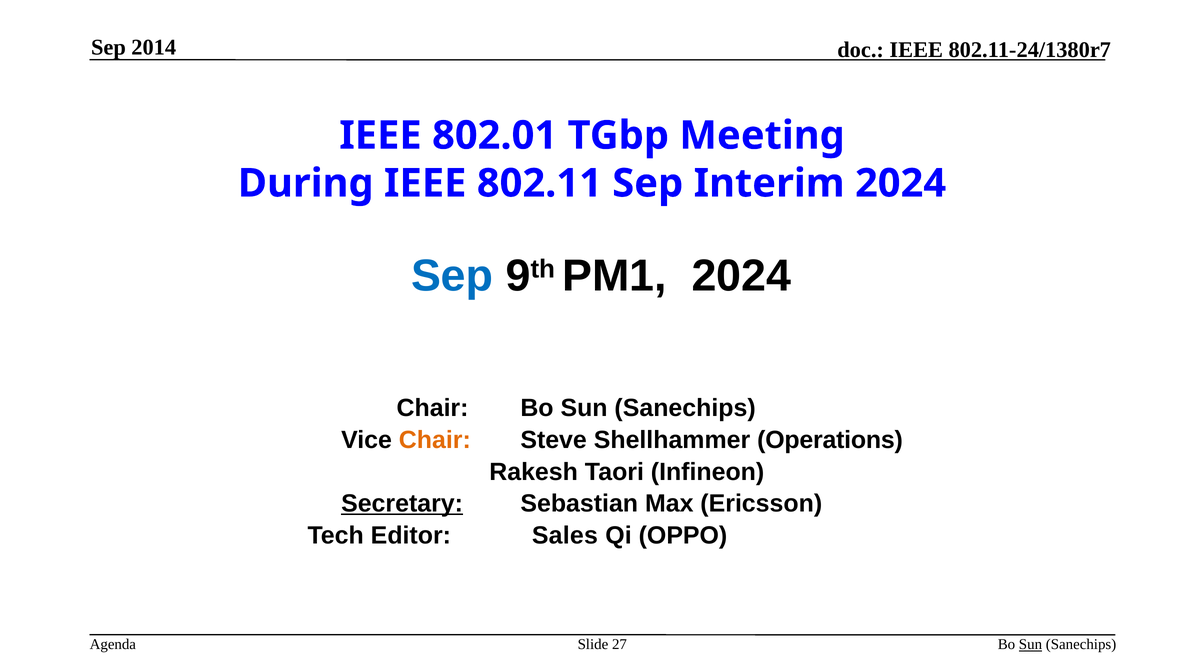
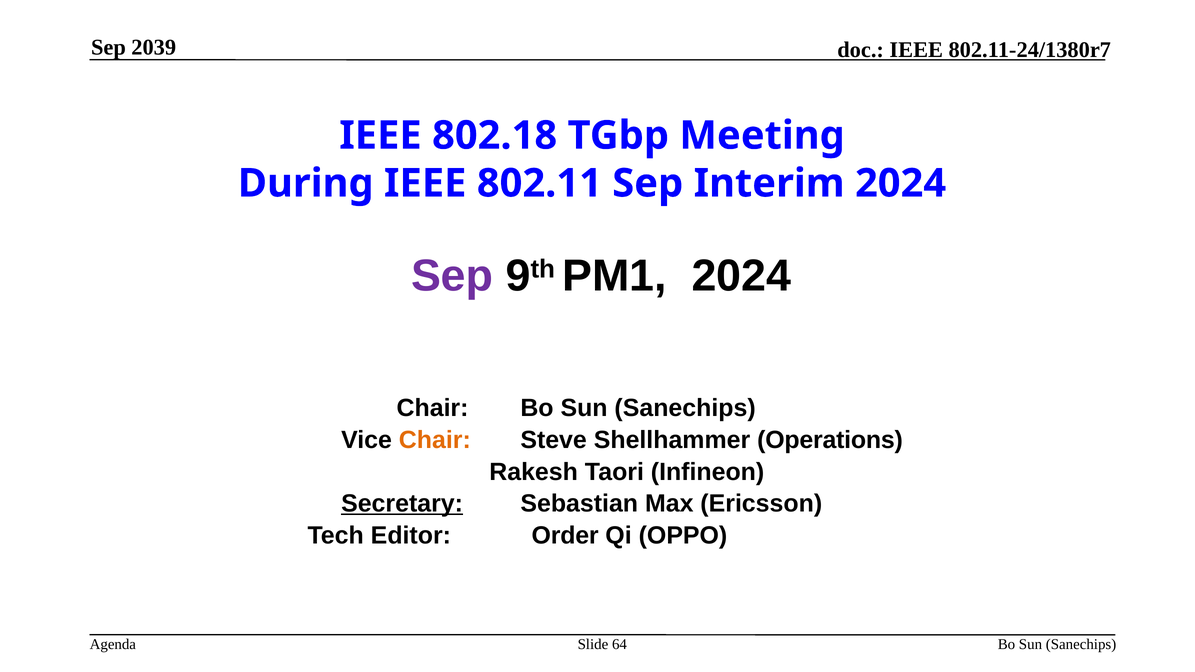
2014: 2014 -> 2039
802.01: 802.01 -> 802.18
Sep at (452, 276) colour: blue -> purple
Sales: Sales -> Order
27: 27 -> 64
Sun at (1030, 645) underline: present -> none
